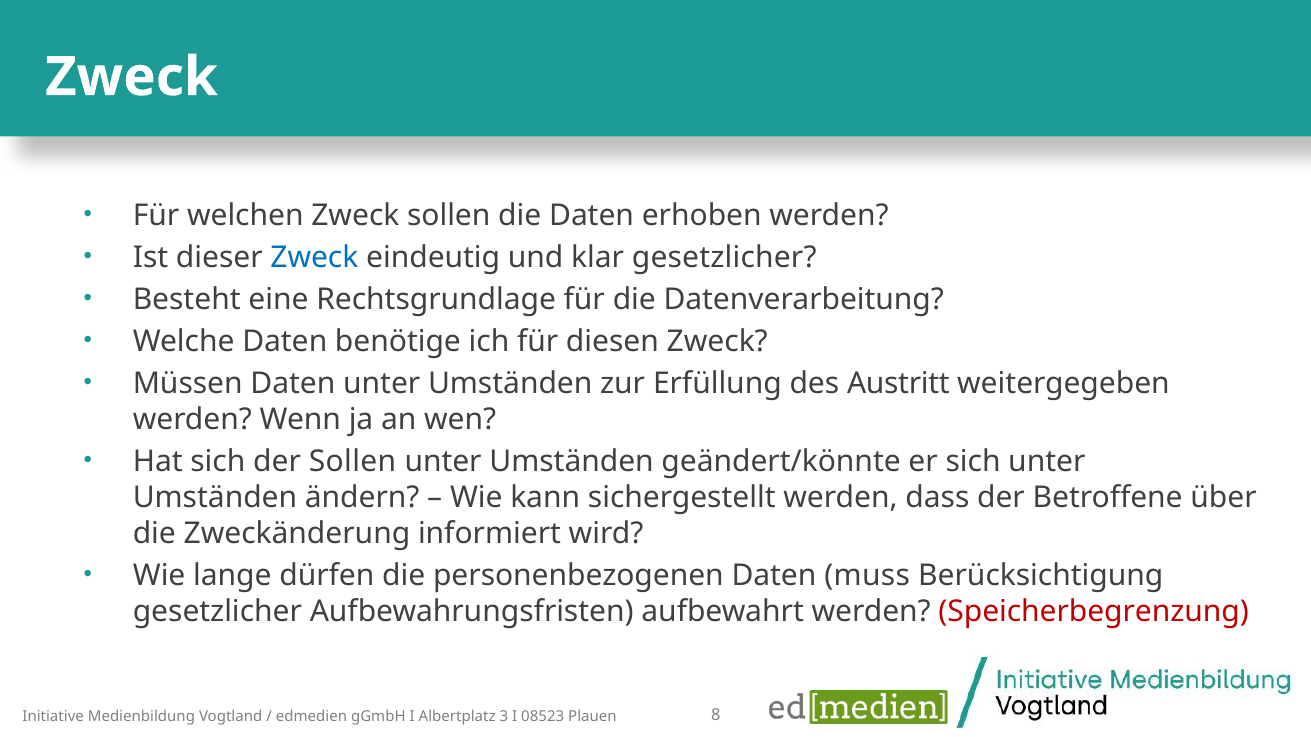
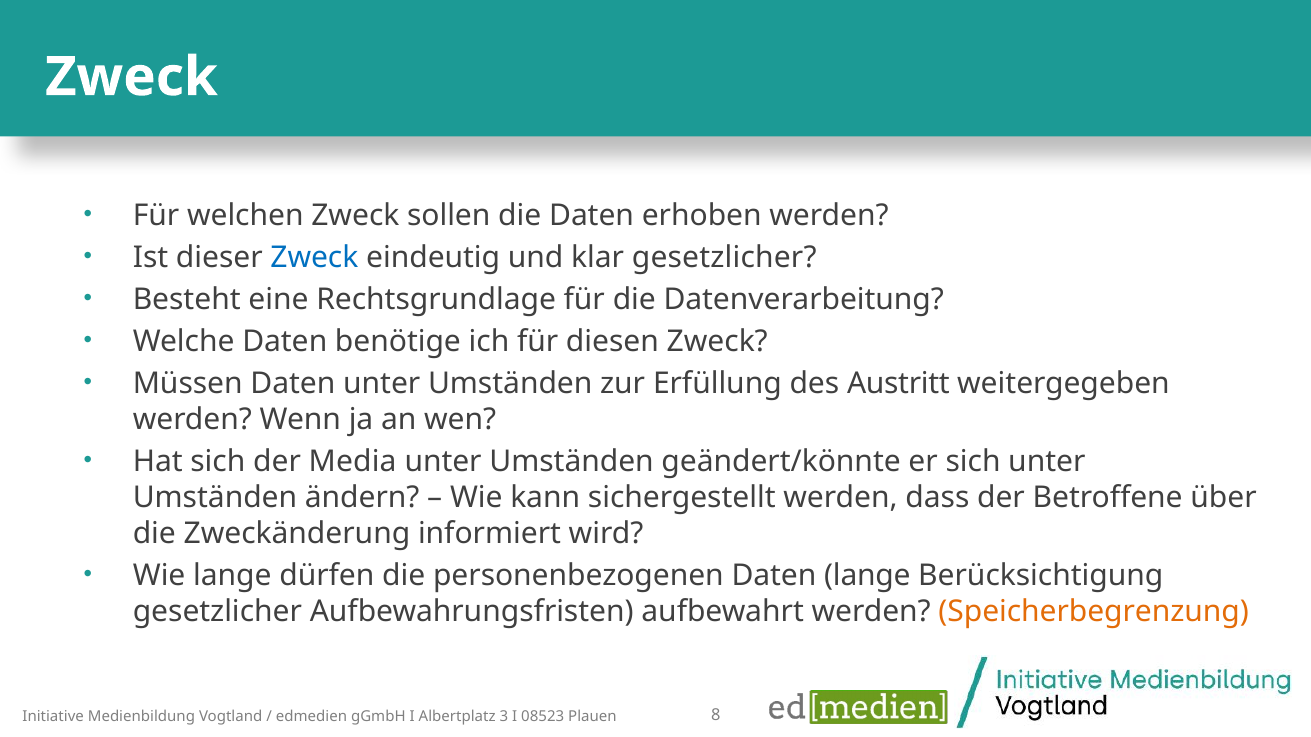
der Sollen: Sollen -> Media
Daten muss: muss -> lange
Speicherbegrenzung colour: red -> orange
